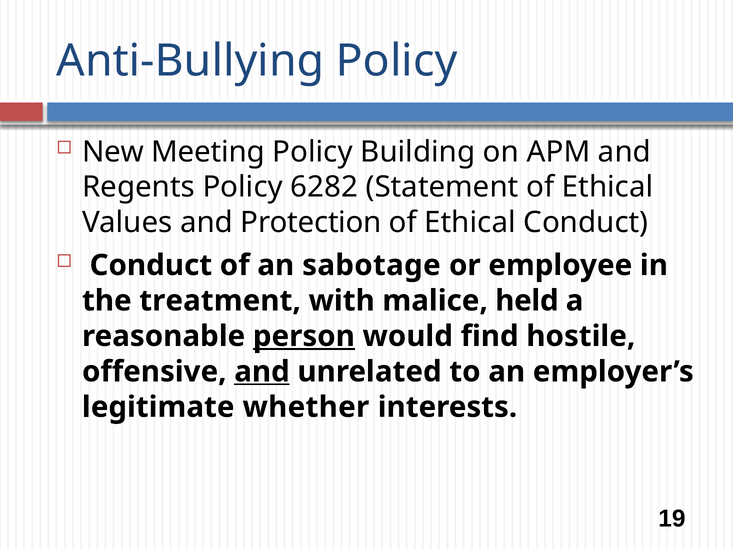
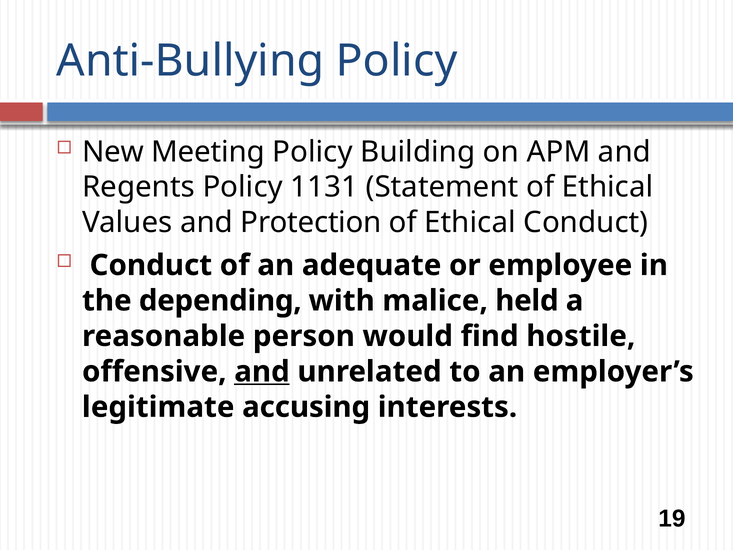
6282: 6282 -> 1131
sabotage: sabotage -> adequate
treatment: treatment -> depending
person underline: present -> none
whether: whether -> accusing
